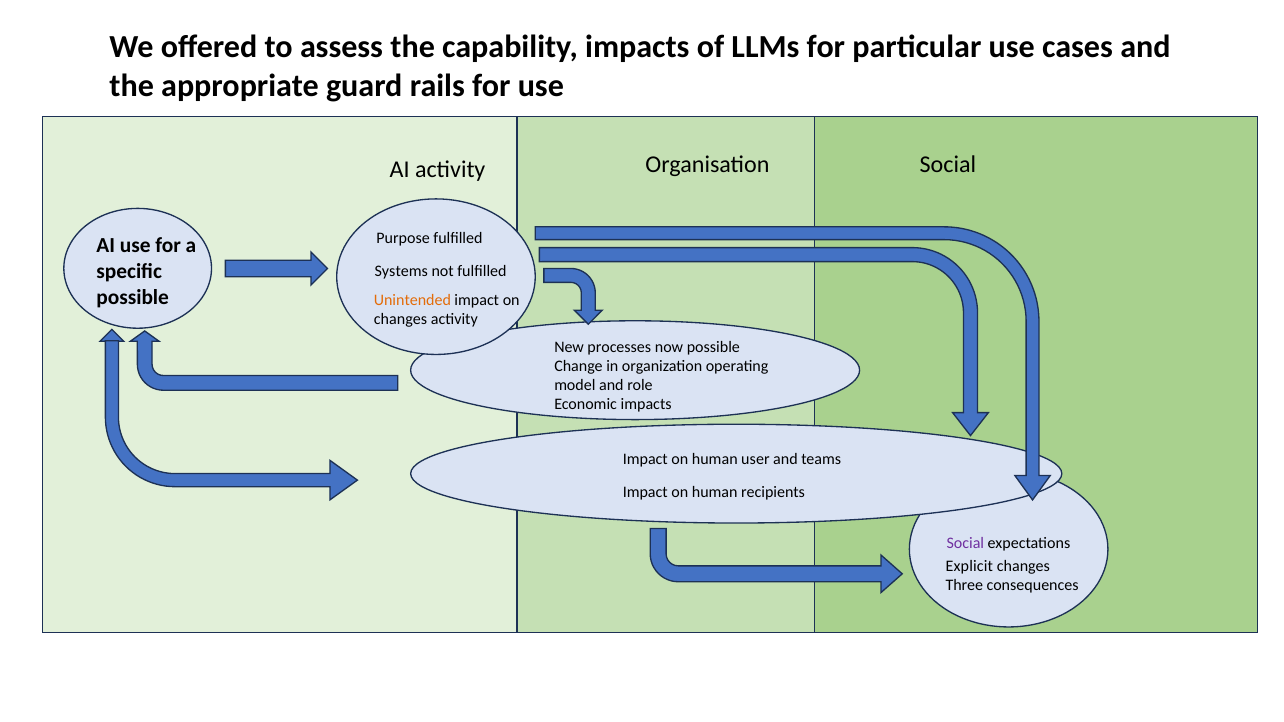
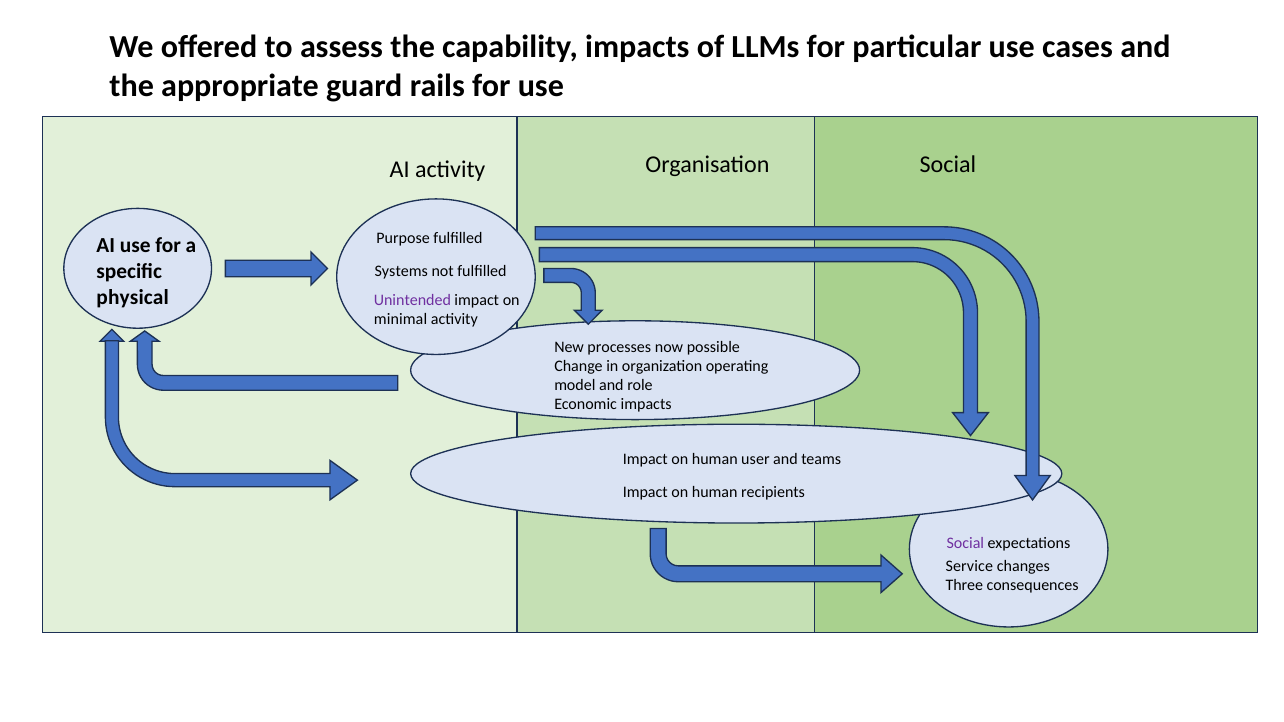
possible at (133, 297): possible -> physical
Unintended colour: orange -> purple
changes at (401, 320): changes -> minimal
Explicit: Explicit -> Service
